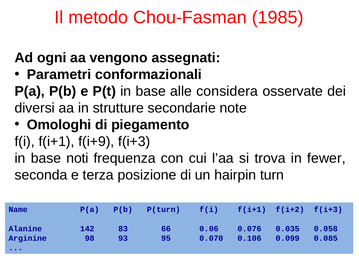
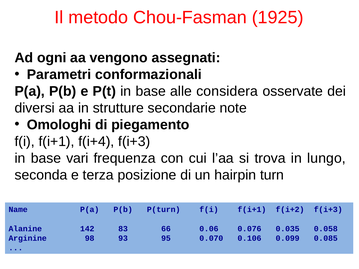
1985: 1985 -> 1925
f(i+9: f(i+9 -> f(i+4
noti: noti -> vari
fewer: fewer -> lungo
